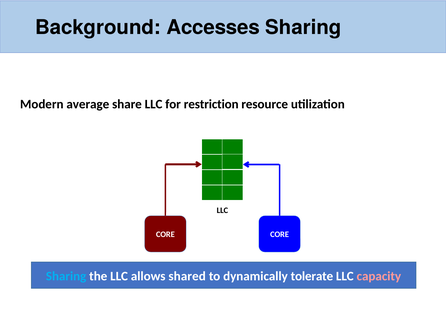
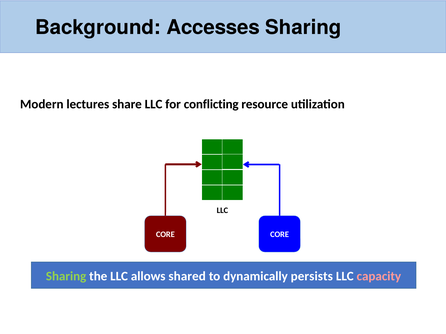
average: average -> lectures
restriction: restriction -> conflicting
Sharing at (66, 277) colour: light blue -> light green
tolerate: tolerate -> persists
